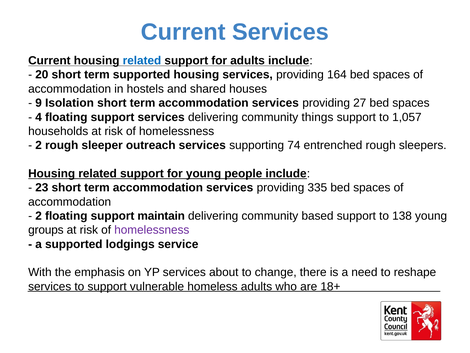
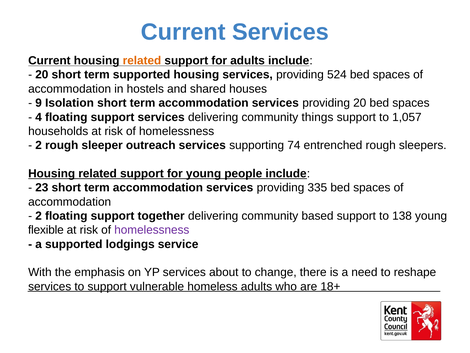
related at (142, 61) colour: blue -> orange
164: 164 -> 524
providing 27: 27 -> 20
maintain: maintain -> together
groups: groups -> flexible
